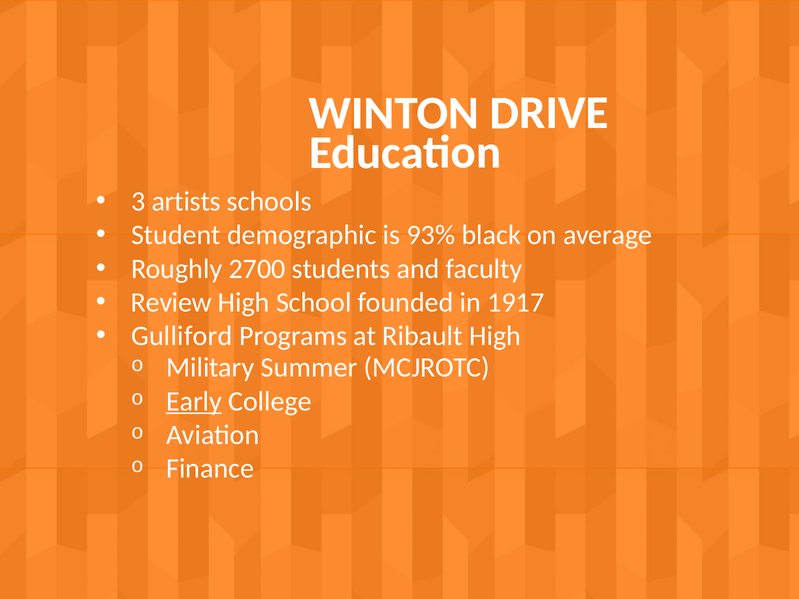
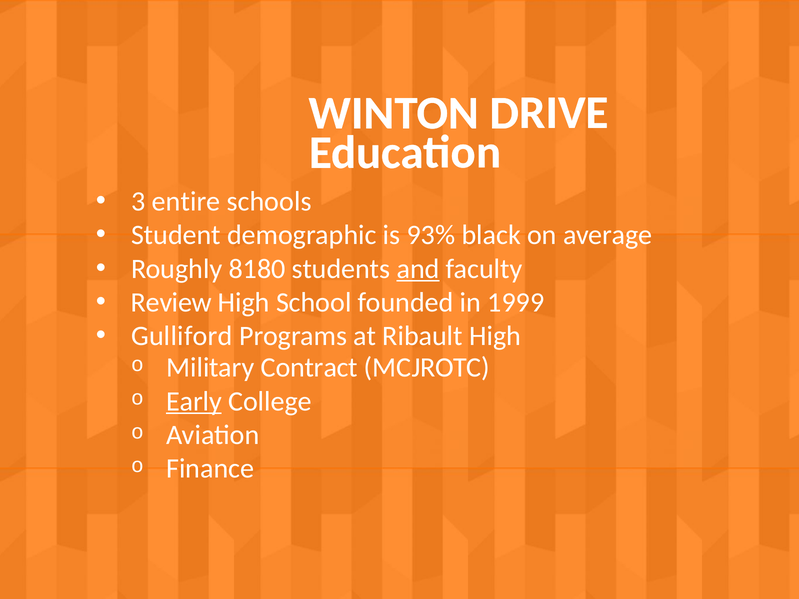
artists: artists -> entire
2700: 2700 -> 8180
and underline: none -> present
1917: 1917 -> 1999
Summer: Summer -> Contract
